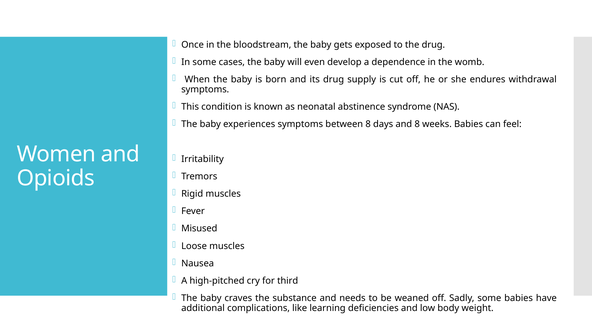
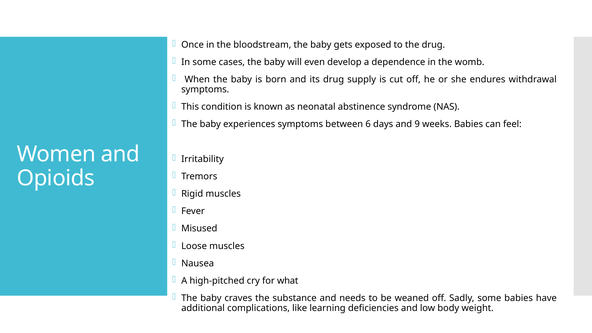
between 8: 8 -> 6
and 8: 8 -> 9
third: third -> what
